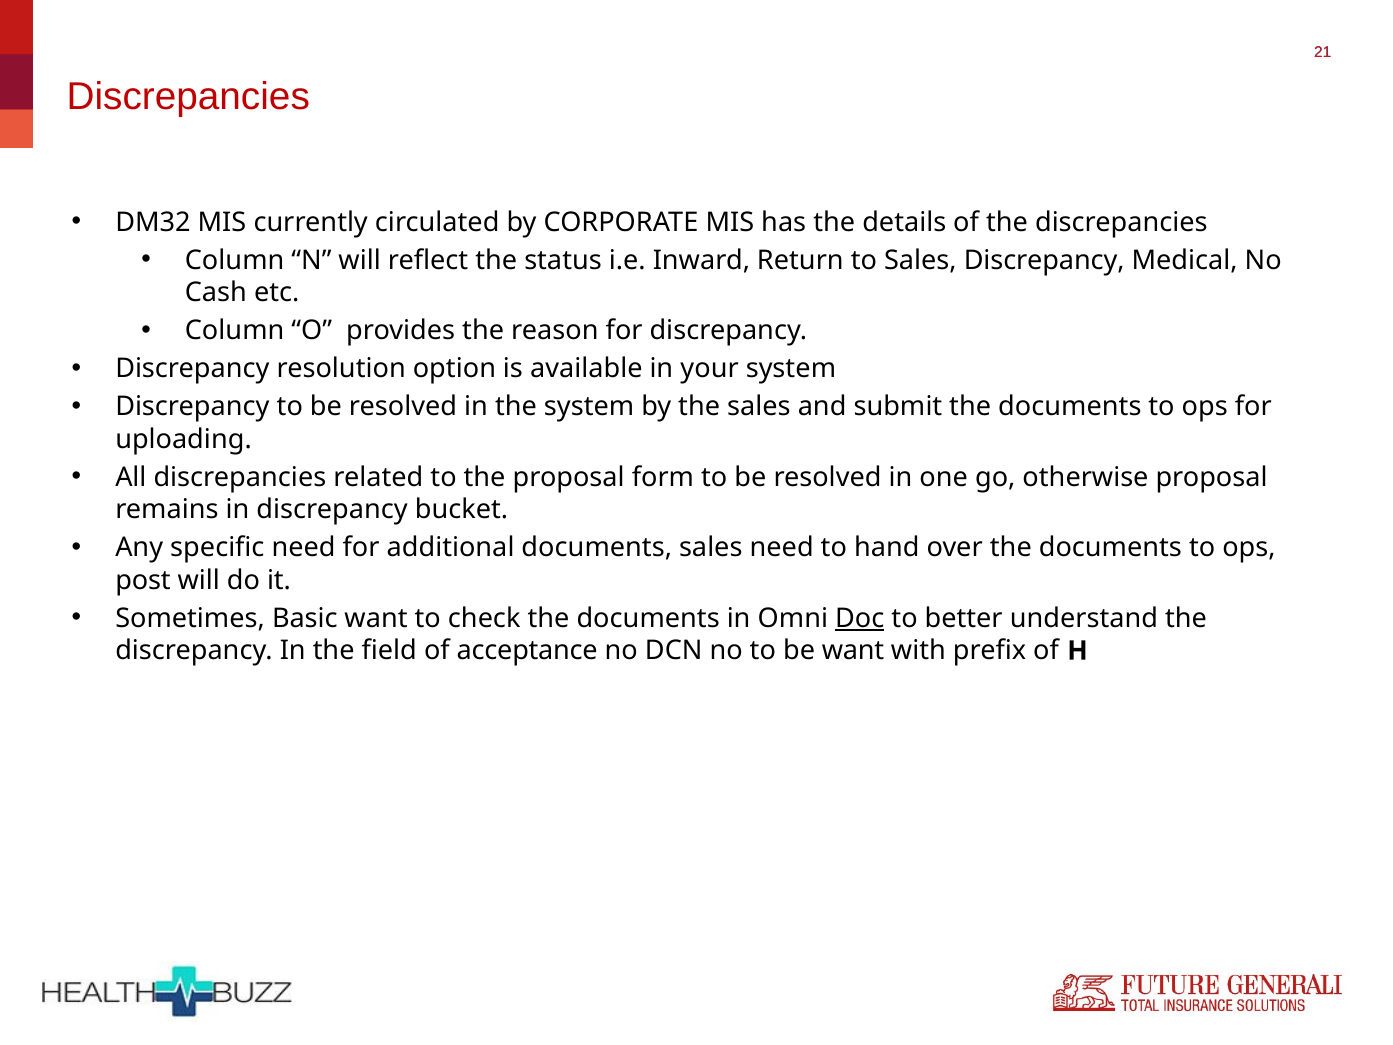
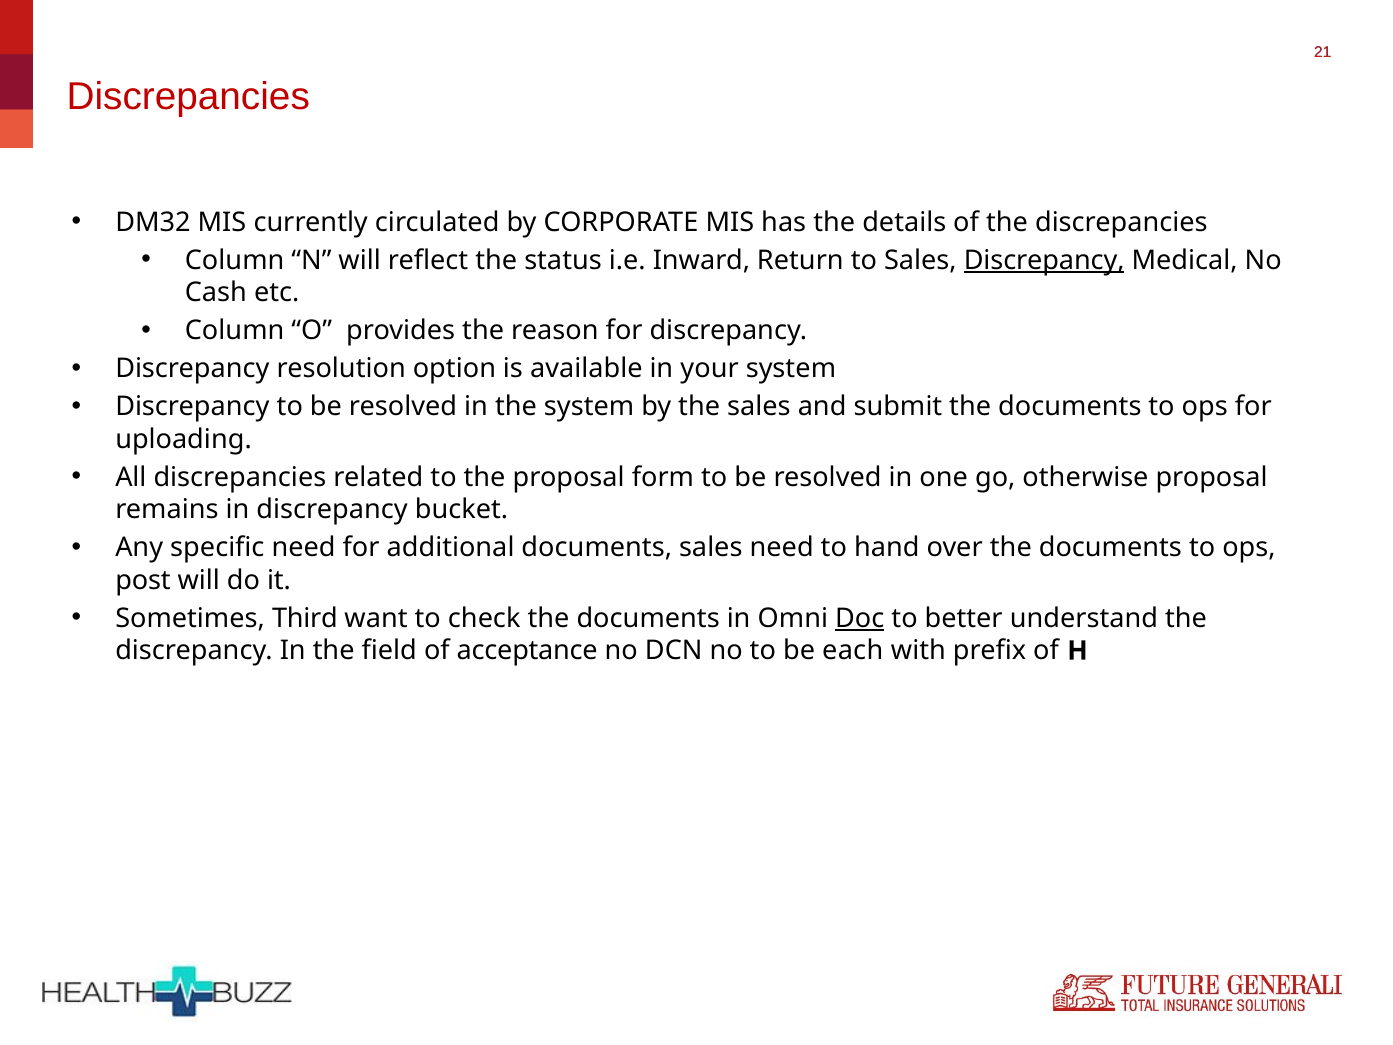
Discrepancy at (1044, 260) underline: none -> present
Basic: Basic -> Third
be want: want -> each
